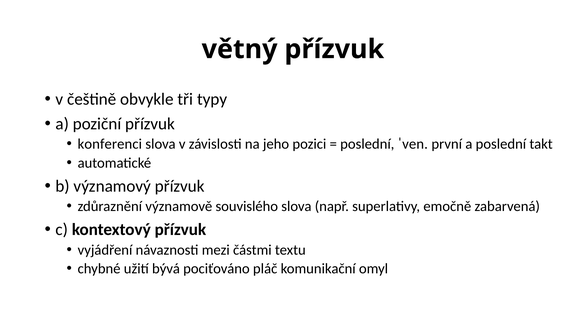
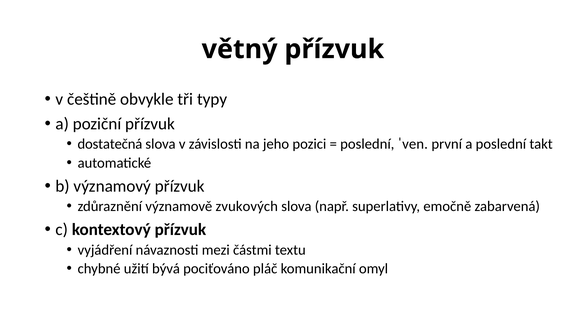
konferenci: konferenci -> dostatečná
souvislého: souvislého -> zvukových
